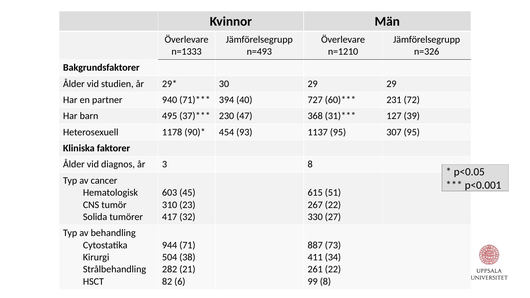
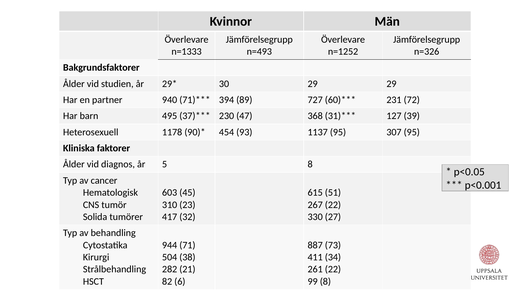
n=1210: n=1210 -> n=1252
40: 40 -> 89
3: 3 -> 5
